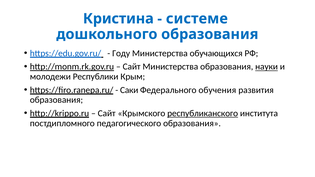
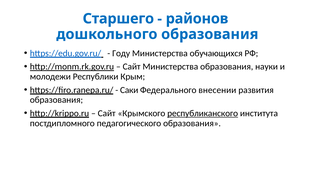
Кристина: Кристина -> Старшего
системе: системе -> районов
науки underline: present -> none
обучения: обучения -> внесении
